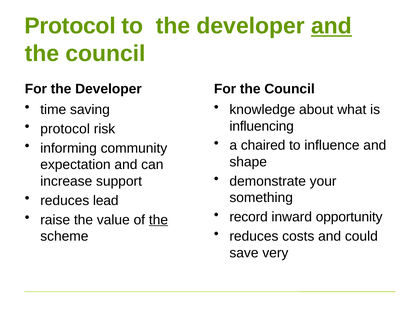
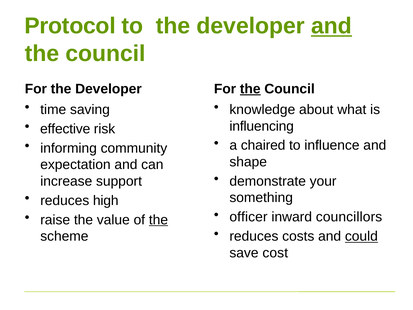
the at (250, 89) underline: none -> present
protocol at (65, 129): protocol -> effective
lead: lead -> high
record: record -> officer
opportunity: opportunity -> councillors
could underline: none -> present
very: very -> cost
